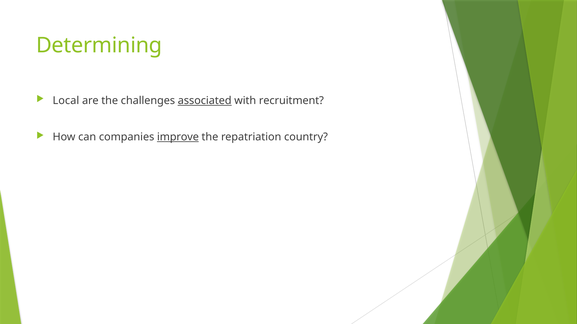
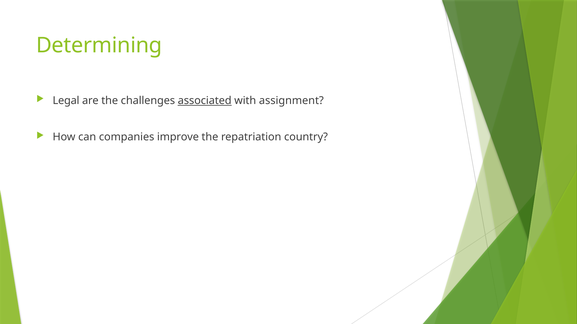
Local: Local -> Legal
recruitment: recruitment -> assignment
improve underline: present -> none
